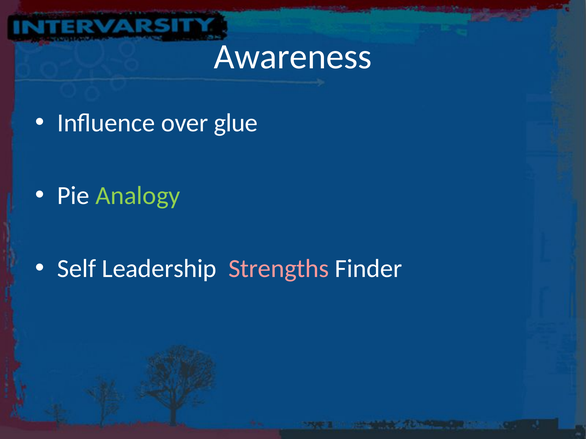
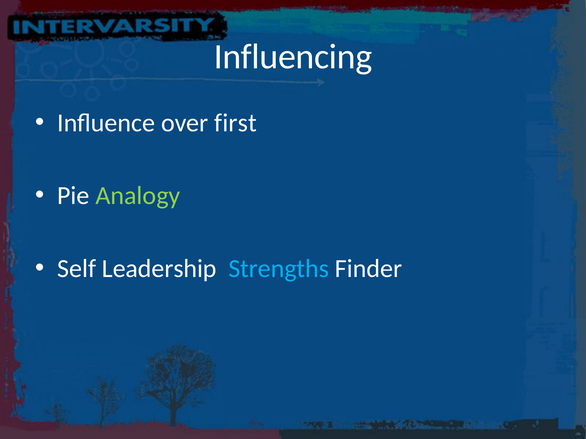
Awareness: Awareness -> Influencing
glue: glue -> first
Strengths colour: pink -> light blue
